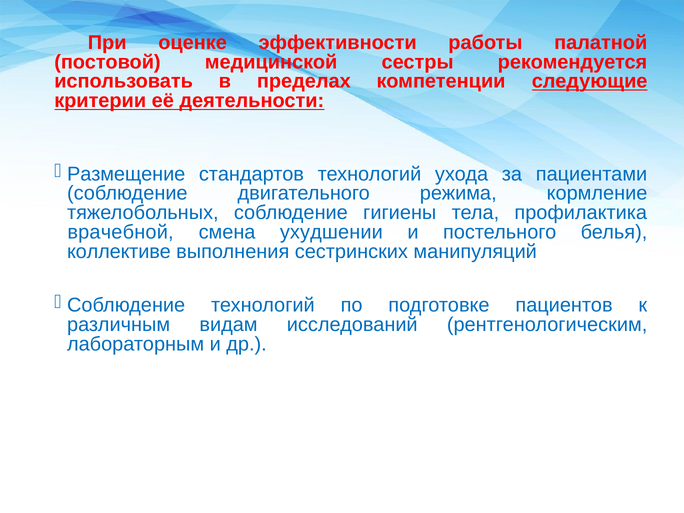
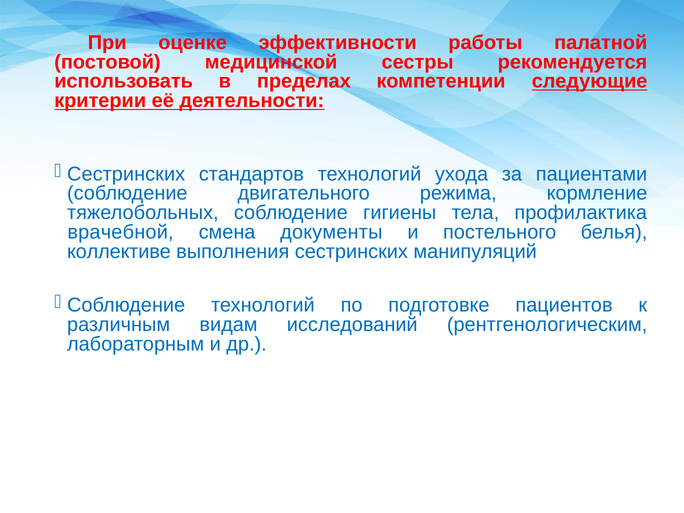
Размещение at (126, 174): Размещение -> Сестринских
ухудшении: ухудшении -> документы
